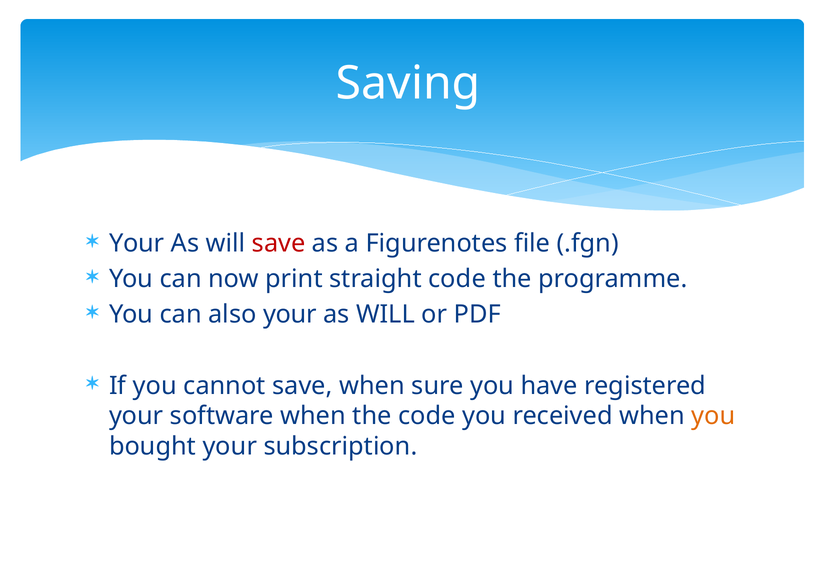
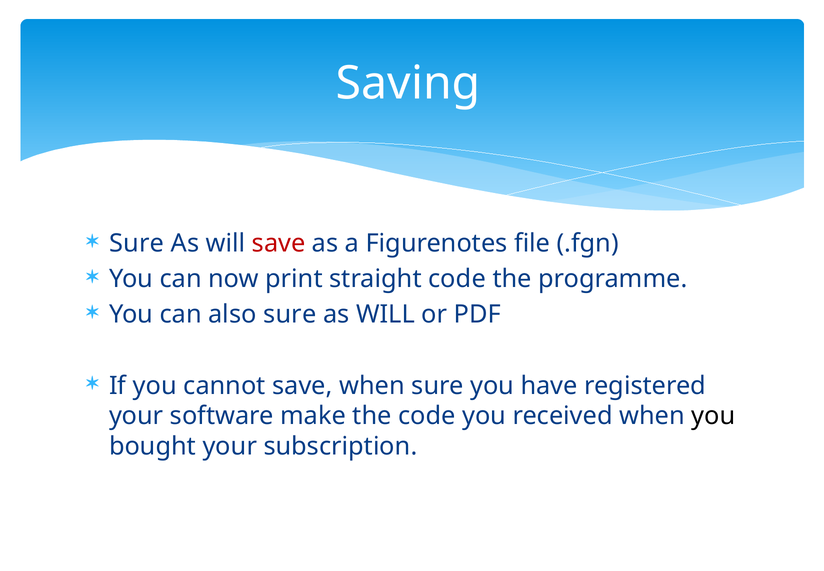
Your at (137, 243): Your -> Sure
also your: your -> sure
software when: when -> make
you at (713, 416) colour: orange -> black
